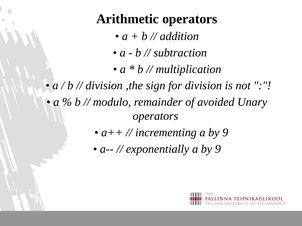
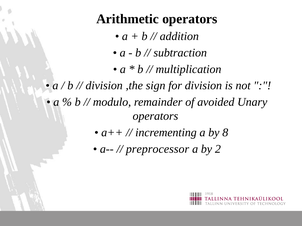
incrementing a by 9: 9 -> 8
exponentially: exponentially -> preprocessor
9 at (218, 149): 9 -> 2
